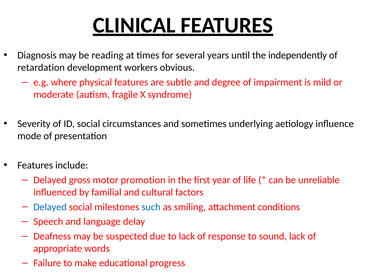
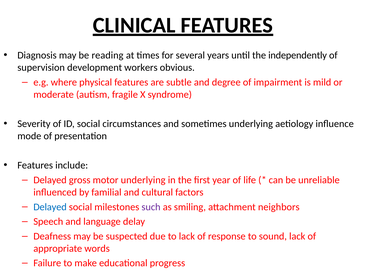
retardation: retardation -> supervision
motor promotion: promotion -> underlying
such colour: blue -> purple
conditions: conditions -> neighbors
